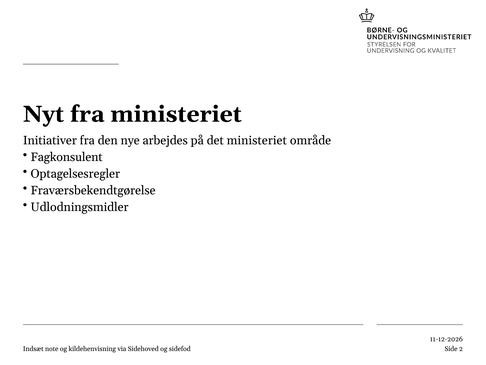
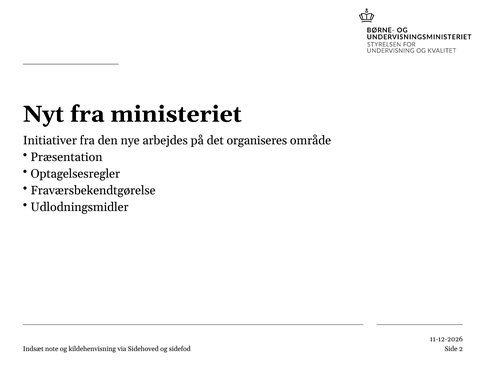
det ministeriet: ministeriet -> organiseres
Fagkonsulent: Fagkonsulent -> Præsentation
